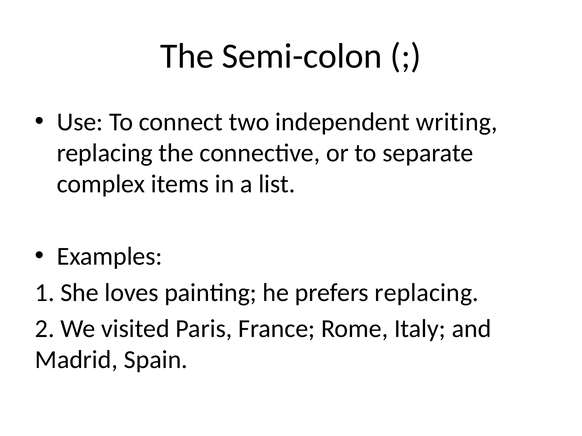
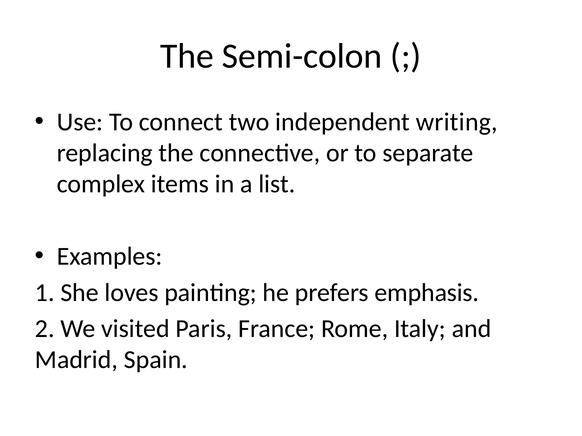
prefers replacing: replacing -> emphasis
